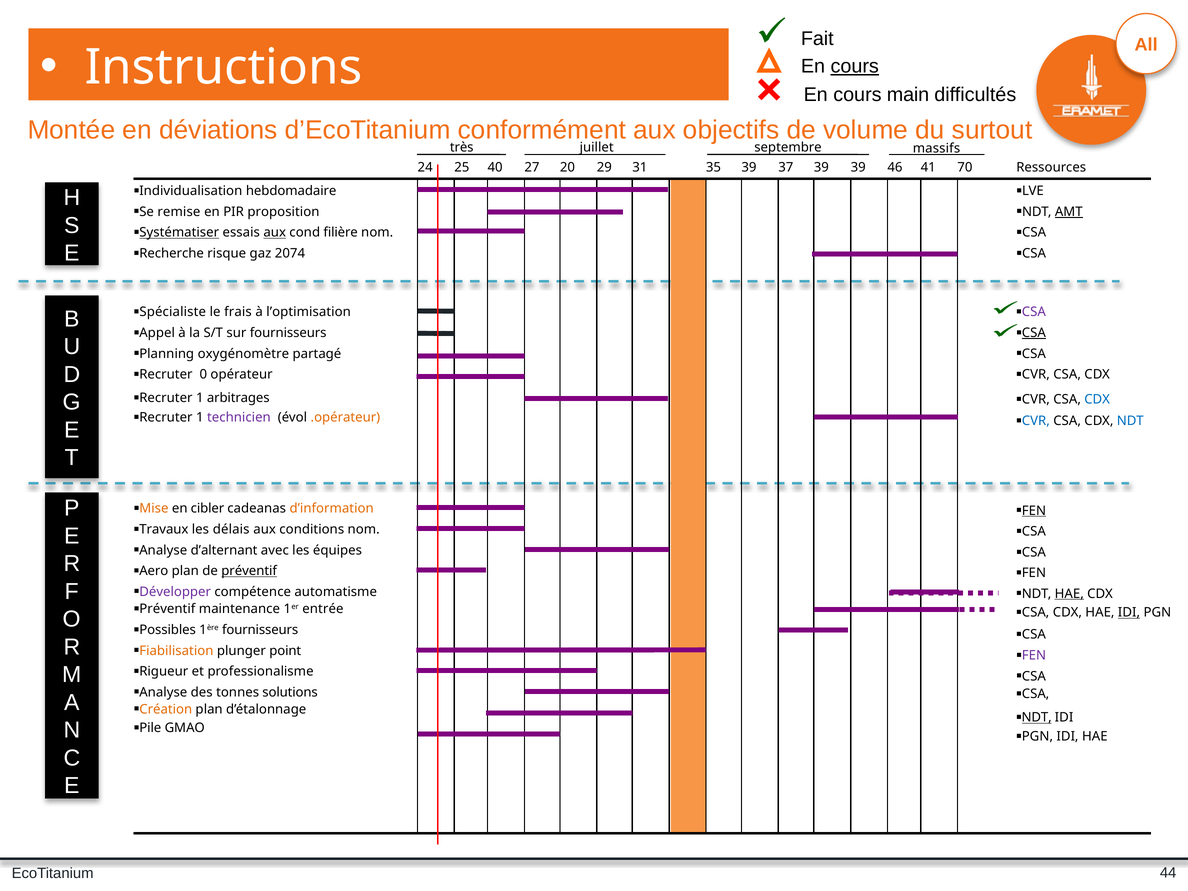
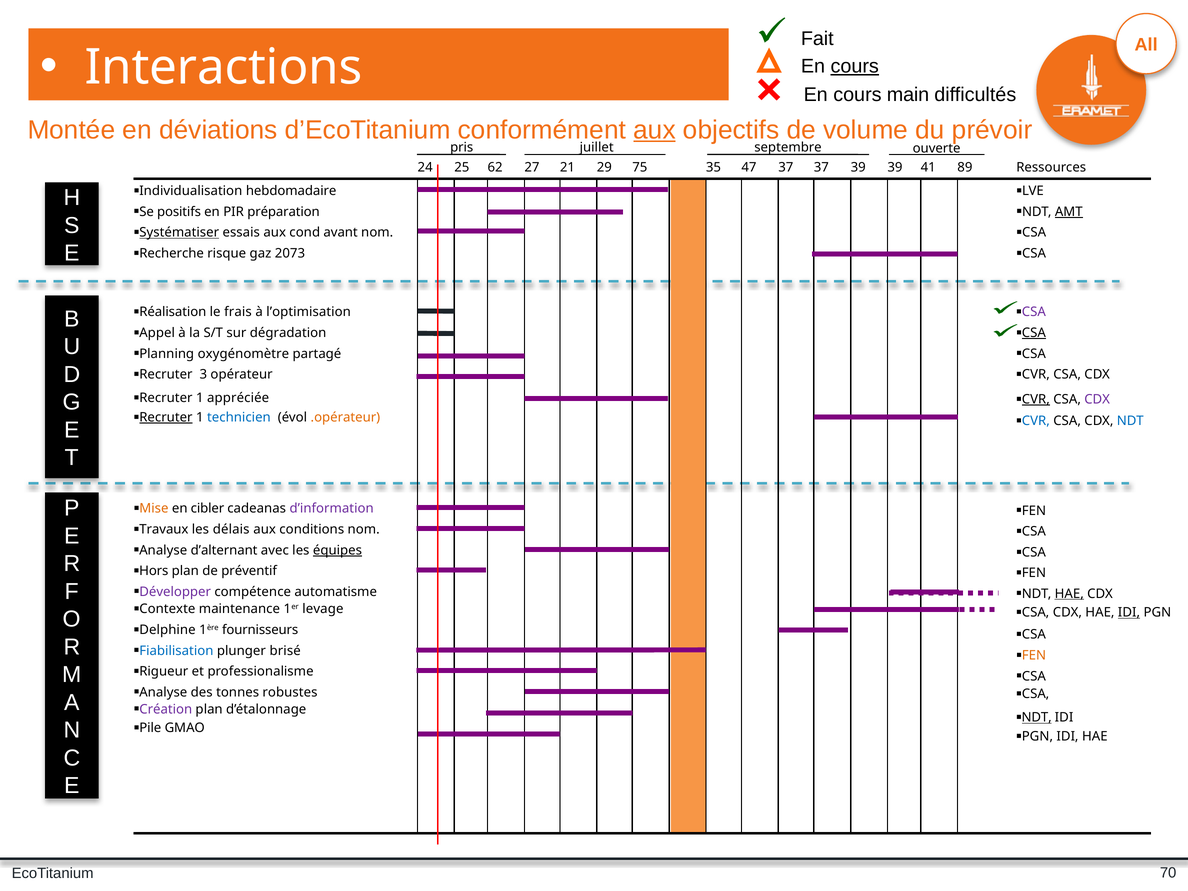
Instructions: Instructions -> Interactions
aux at (655, 130) underline: none -> present
surtout: surtout -> prévoir
très: très -> pris
massifs: massifs -> ouverte
40: 40 -> 62
20: 20 -> 21
31: 31 -> 75
35 39: 39 -> 47
37 39: 39 -> 37
39 46: 46 -> 39
70: 70 -> 89
remise: remise -> positifs
proposition: proposition -> préparation
aux at (275, 233) underline: present -> none
filière: filière -> avant
2074: 2074 -> 2073
Spécialiste: Spécialiste -> Réalisation
sur fournisseurs: fournisseurs -> dégradation
0: 0 -> 3
arbitrages: arbitrages -> appréciée
CVR at (1036, 399) underline: none -> present
CDX at (1097, 399) colour: blue -> purple
Recruter at (166, 417) underline: none -> present
technicien colour: purple -> blue
d’information colour: orange -> purple
FEN at (1034, 511) underline: present -> none
équipes underline: none -> present
Aero: Aero -> Hors
préventif at (249, 571) underline: present -> none
Préventif at (167, 609): Préventif -> Contexte
entrée: entrée -> levage
Possibles: Possibles -> Delphine
Fiabilisation colour: orange -> blue
point: point -> brisé
FEN at (1034, 655) colour: purple -> orange
solutions: solutions -> robustes
Création colour: orange -> purple
44: 44 -> 70
